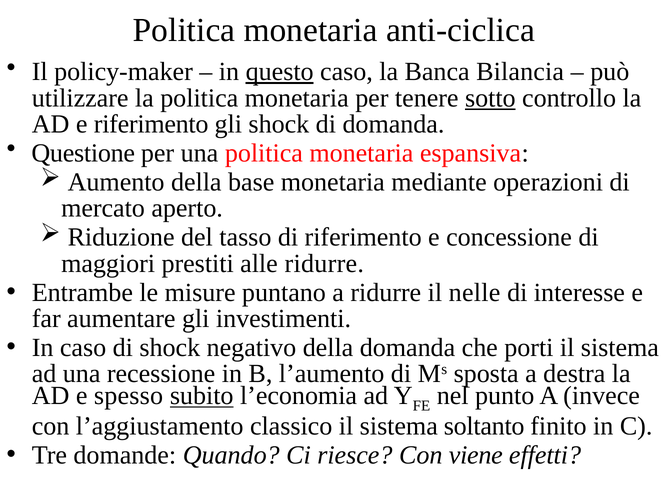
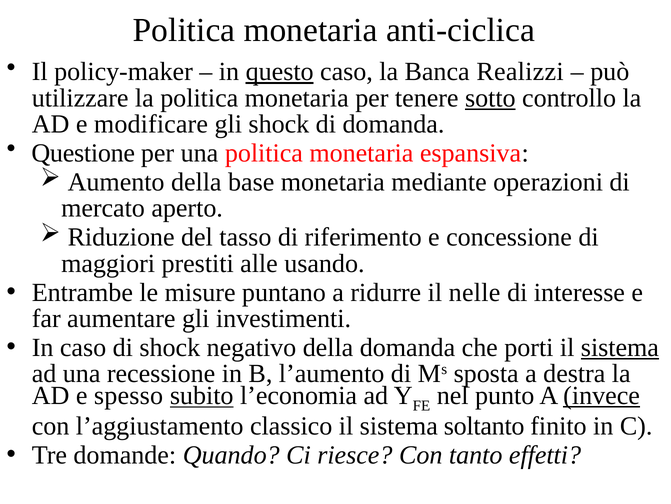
Bilancia: Bilancia -> Realizzi
e riferimento: riferimento -> modificare
alle ridurre: ridurre -> usando
sistema at (620, 347) underline: none -> present
invece underline: none -> present
viene: viene -> tanto
